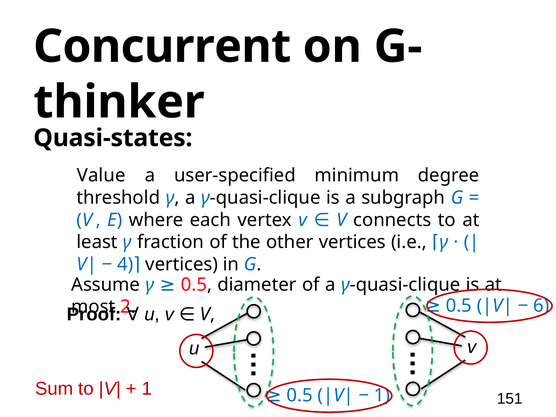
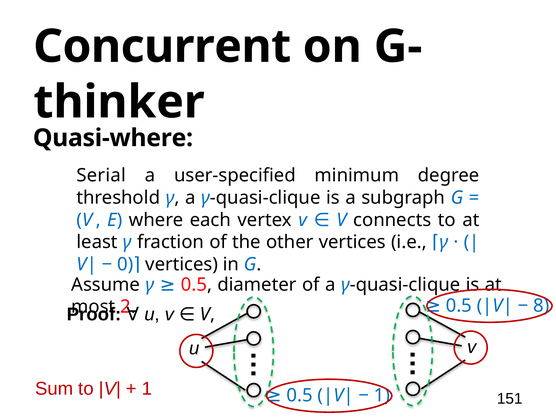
Quasi-states: Quasi-states -> Quasi-where
Value: Value -> Serial
4: 4 -> 0
6: 6 -> 8
